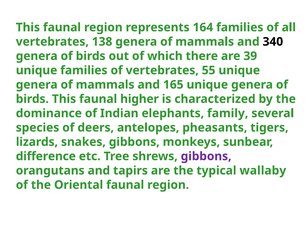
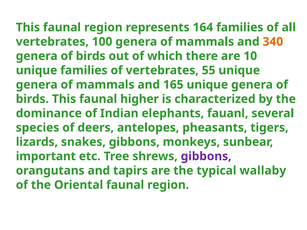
138: 138 -> 100
340 colour: black -> orange
39: 39 -> 10
family: family -> fauanl
difference: difference -> important
